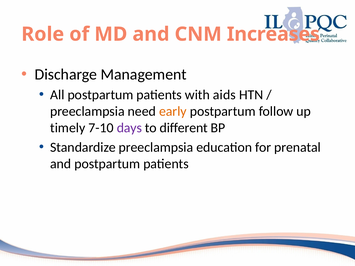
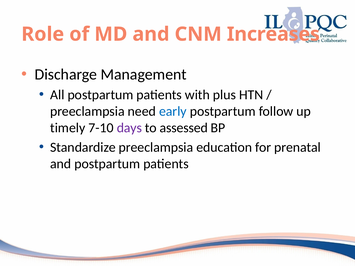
aids: aids -> plus
early colour: orange -> blue
different: different -> assessed
